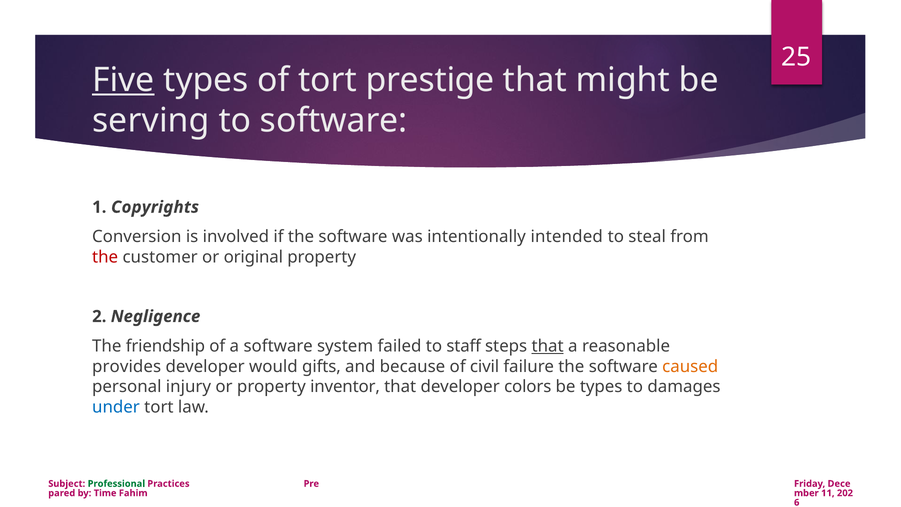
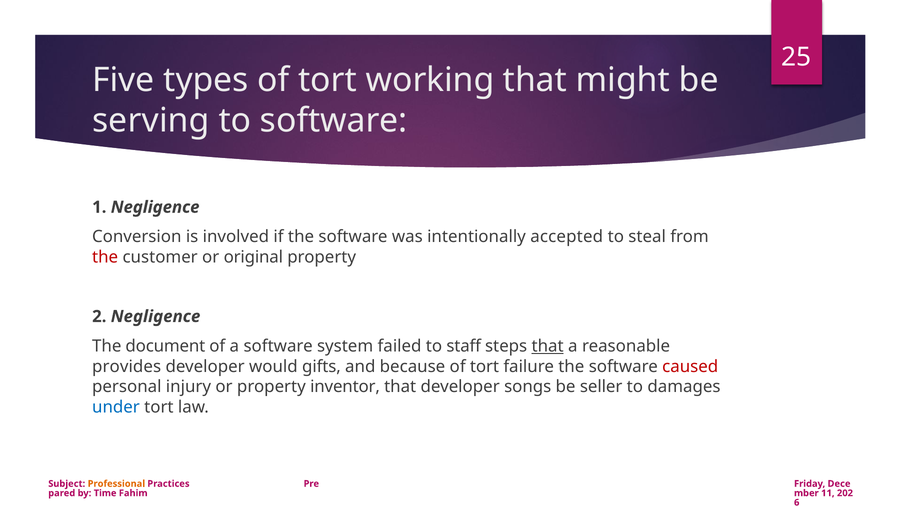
Five underline: present -> none
prestige: prestige -> working
1 Copyrights: Copyrights -> Negligence
intended: intended -> accepted
friendship: friendship -> document
because of civil: civil -> tort
caused colour: orange -> red
colors: colors -> songs
be types: types -> seller
Professional colour: green -> orange
